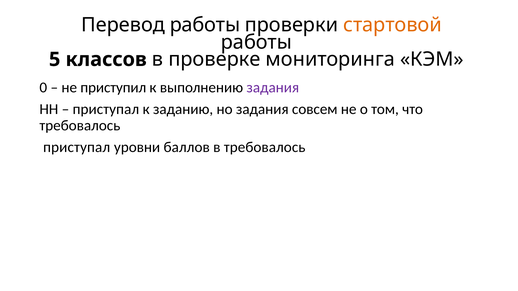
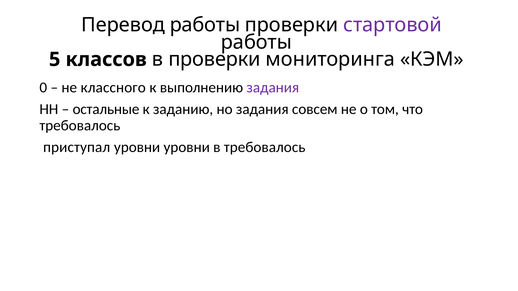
стартовой colour: orange -> purple
в проверке: проверке -> проверки
приступил: приступил -> классного
приступал at (106, 109): приступал -> остальные
уровни баллов: баллов -> уровни
